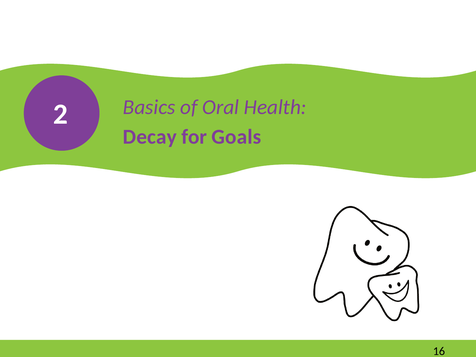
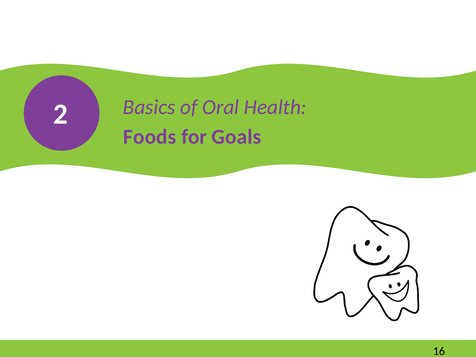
Decay: Decay -> Foods
